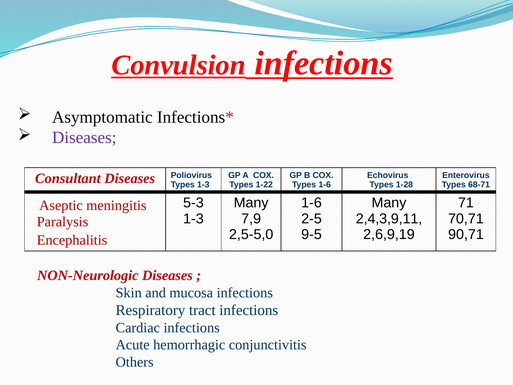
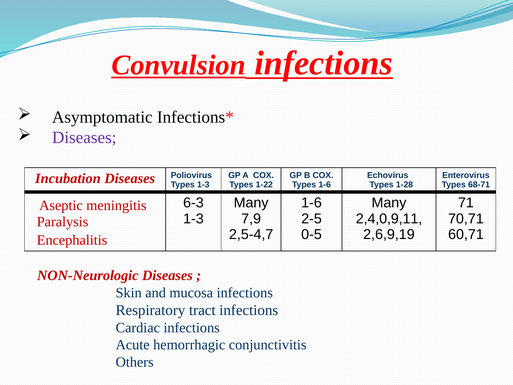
Consultant: Consultant -> Incubation
5-3: 5-3 -> 6-3
2,4,3,9,11: 2,4,3,9,11 -> 2,4,0,9,11
2,5-5,0: 2,5-5,0 -> 2,5-4,7
9-5: 9-5 -> 0-5
90,71: 90,71 -> 60,71
